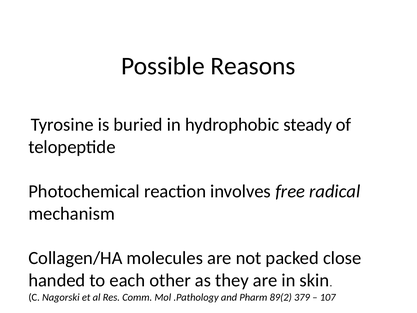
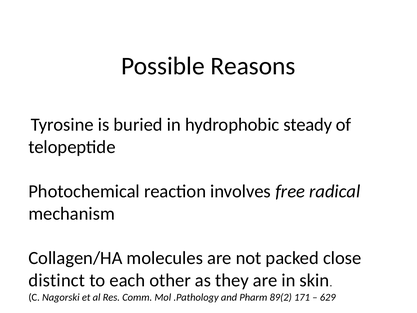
handed: handed -> distinct
379: 379 -> 171
107: 107 -> 629
